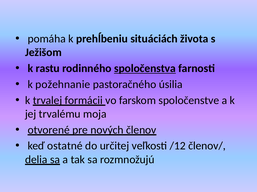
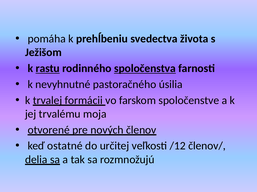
situáciách: situáciách -> svedectva
rastu underline: none -> present
požehnanie: požehnanie -> nevyhnutné
